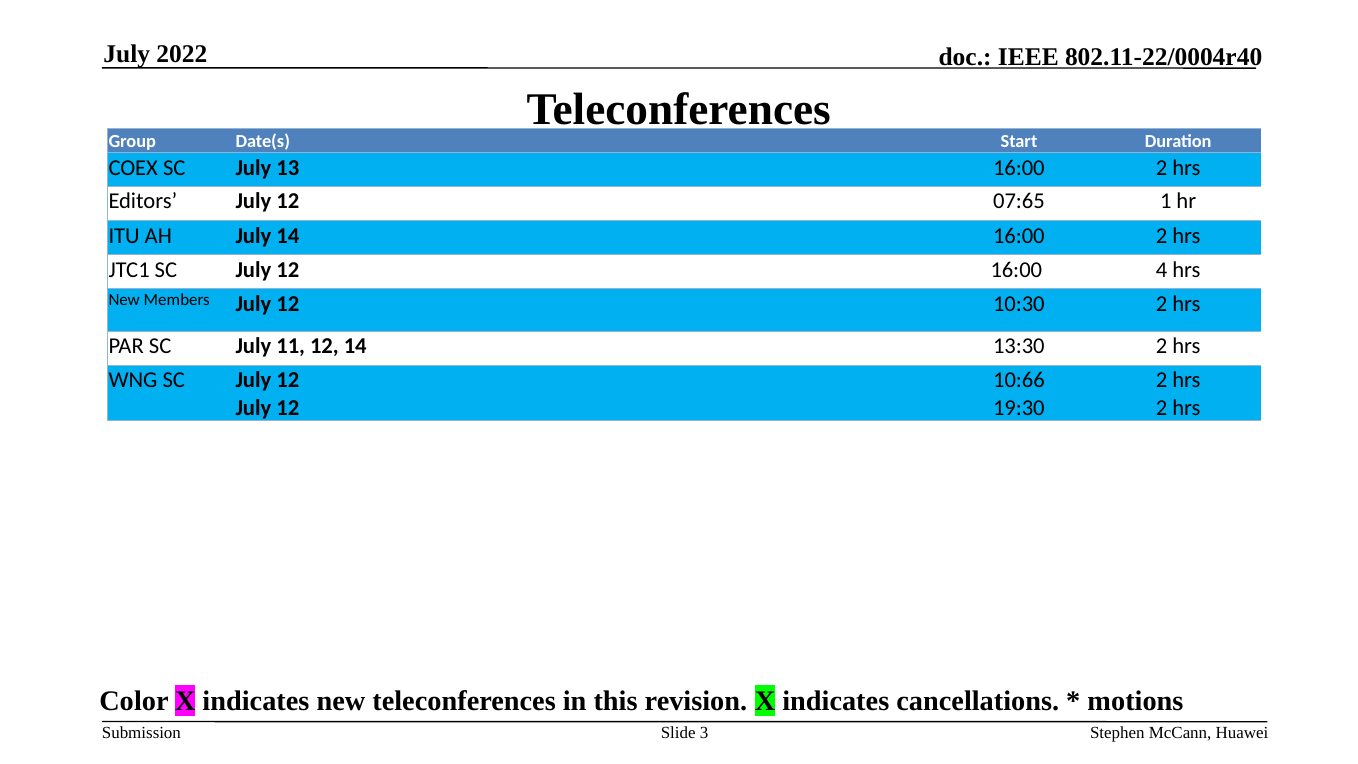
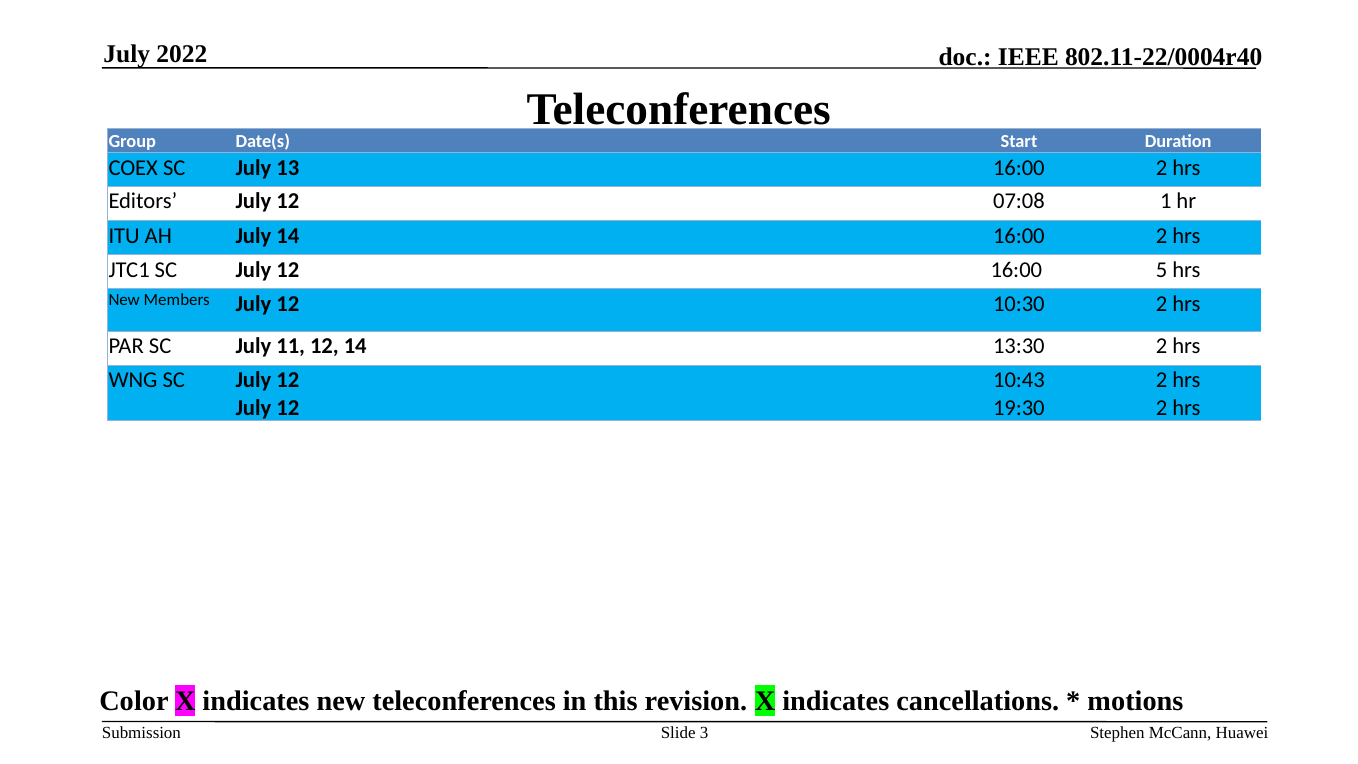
07:65: 07:65 -> 07:08
4: 4 -> 5
10:66: 10:66 -> 10:43
